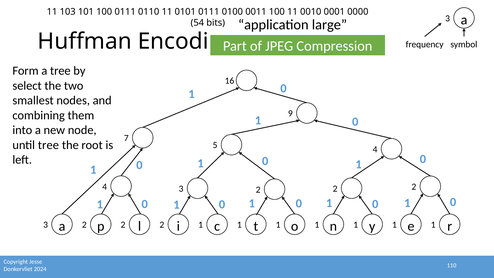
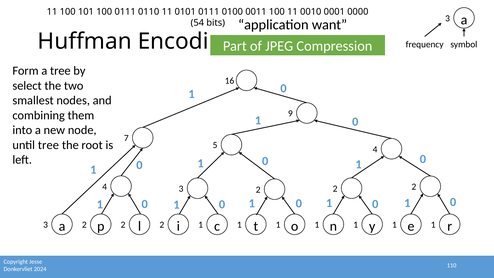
11 103: 103 -> 100
large: large -> want
